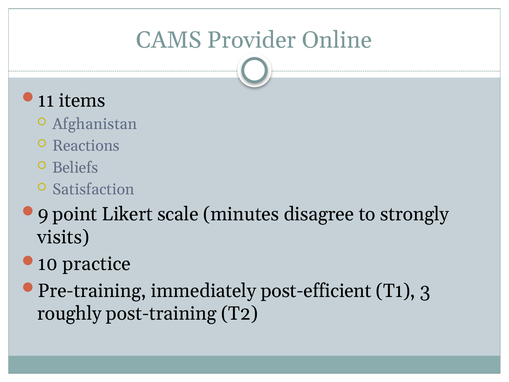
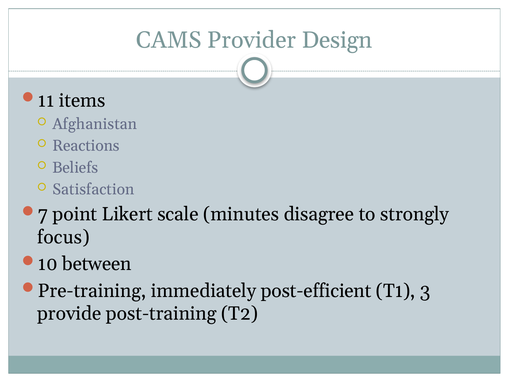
Online: Online -> Design
9: 9 -> 7
visits: visits -> focus
practice: practice -> between
roughly: roughly -> provide
